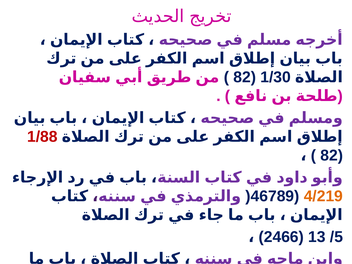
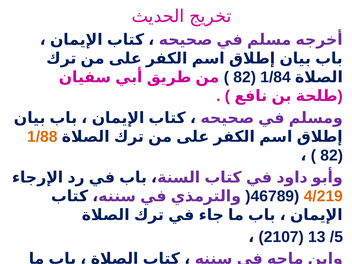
1/30: 1/30 -> 1/84
1/88 colour: red -> orange
2466: 2466 -> 2107
